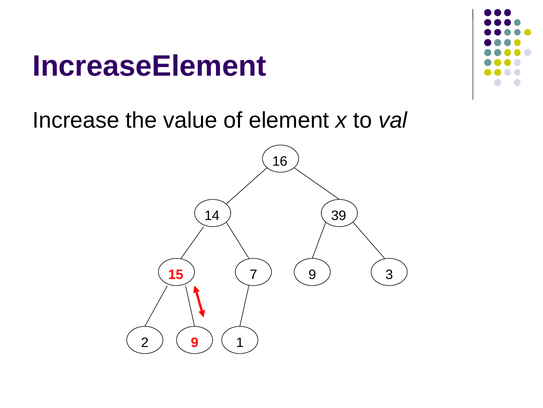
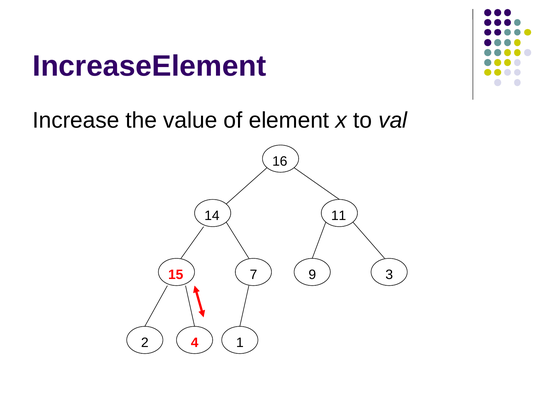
39: 39 -> 11
2 9: 9 -> 4
